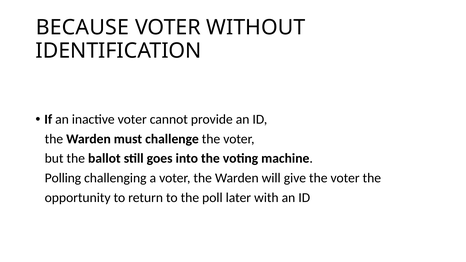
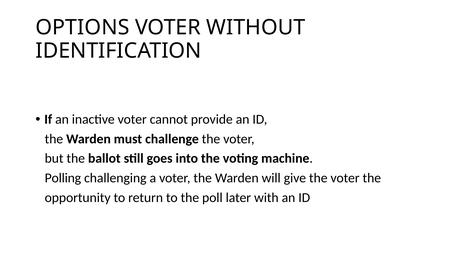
BECAUSE: BECAUSE -> OPTIONS
